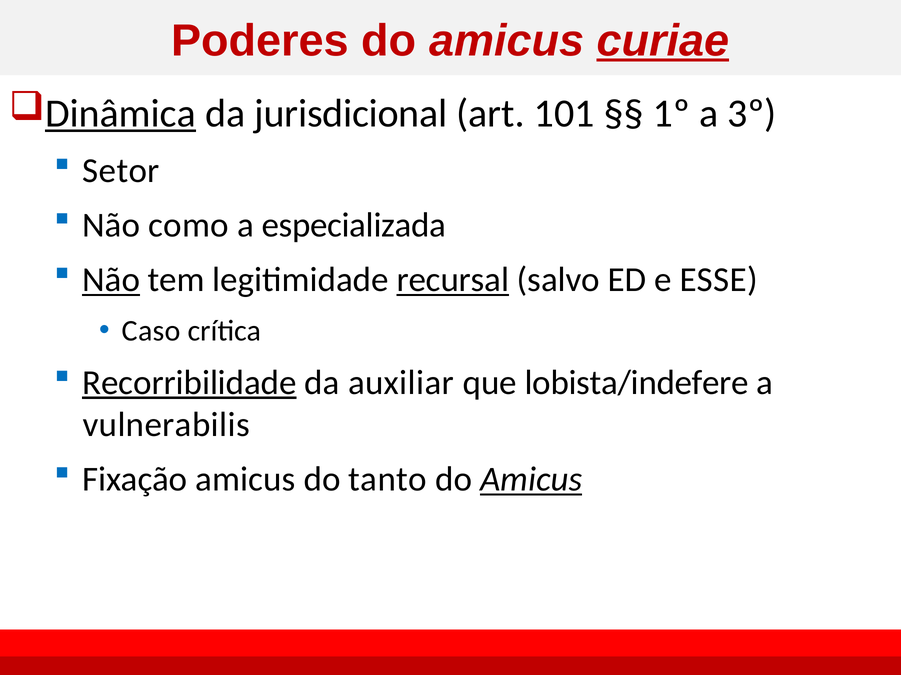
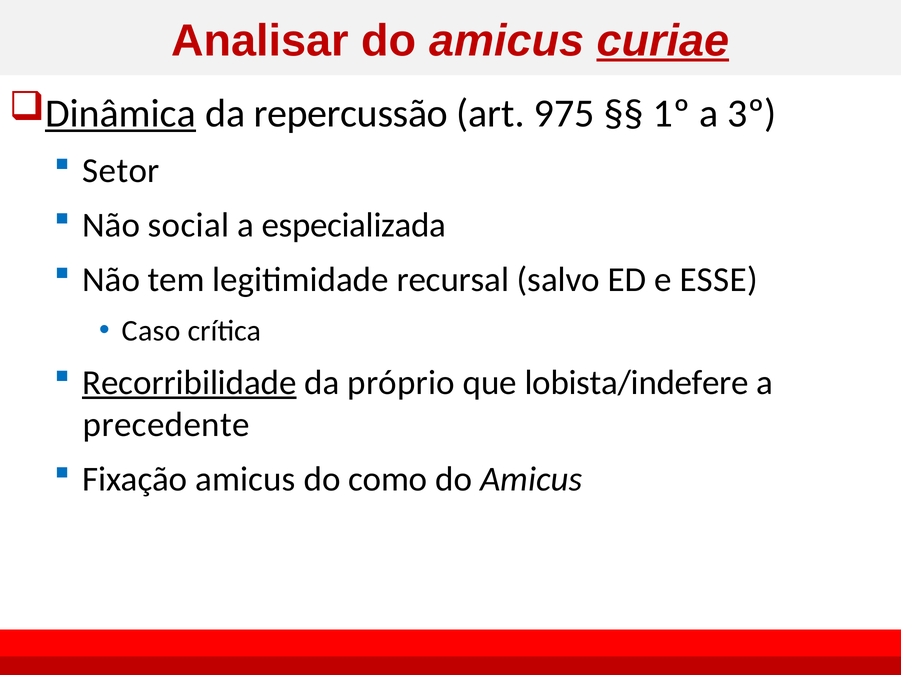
Poderes: Poderes -> Analisar
jurisdicional: jurisdicional -> repercussão
101: 101 -> 975
como: como -> social
Não at (111, 280) underline: present -> none
recursal underline: present -> none
auxiliar: auxiliar -> próprio
vulnerabilis: vulnerabilis -> precedente
tanto: tanto -> como
Amicus at (531, 480) underline: present -> none
